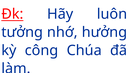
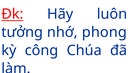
hưởng: hưởng -> phong
